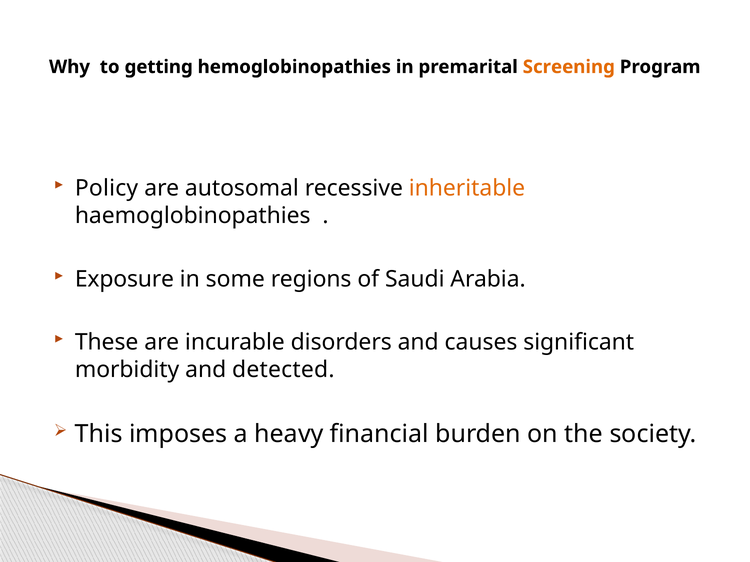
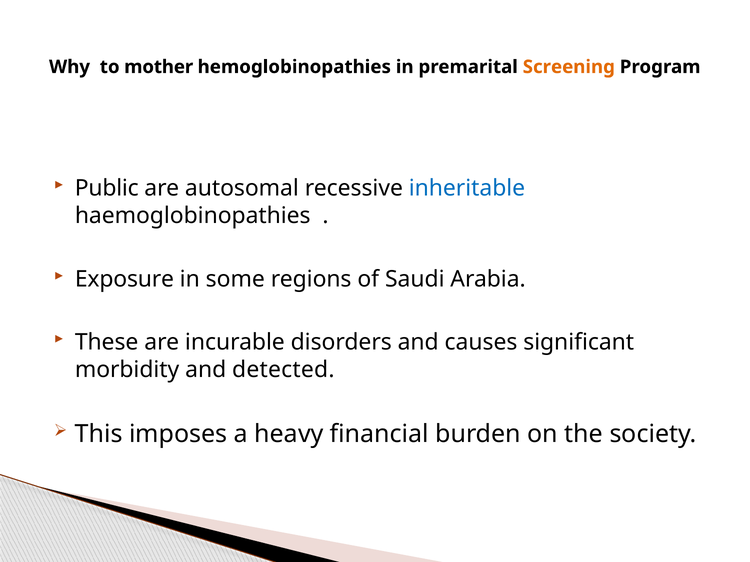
getting: getting -> mother
Policy: Policy -> Public
inheritable colour: orange -> blue
